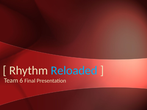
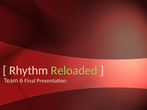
Reloaded colour: light blue -> light green
